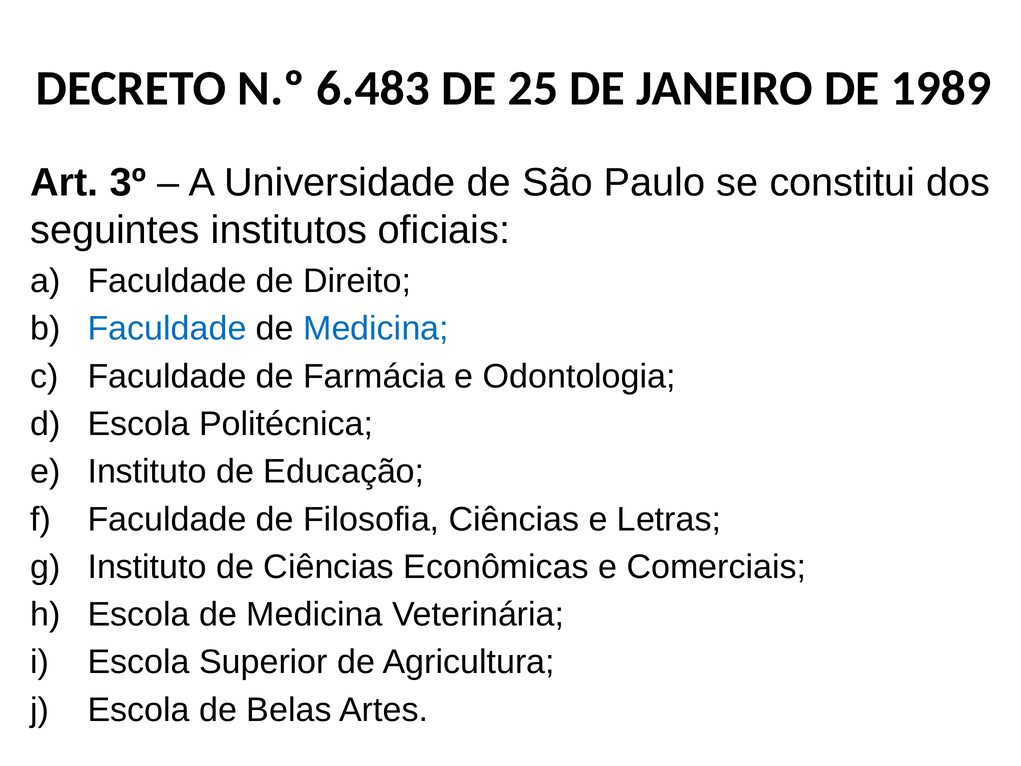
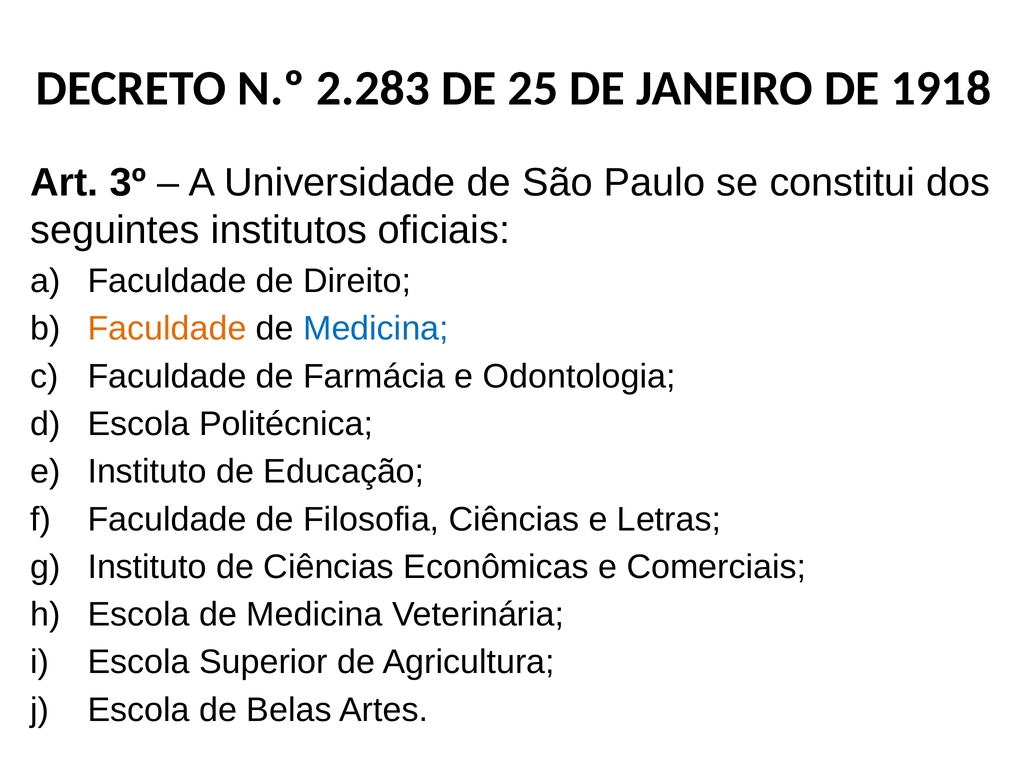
6.483: 6.483 -> 2.283
1989: 1989 -> 1918
Faculdade at (167, 329) colour: blue -> orange
